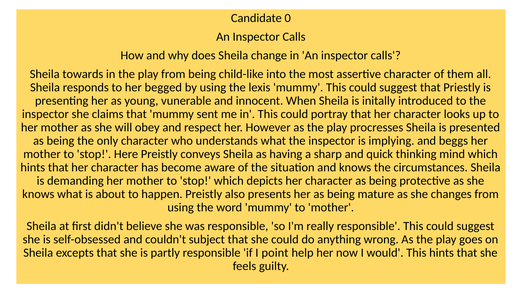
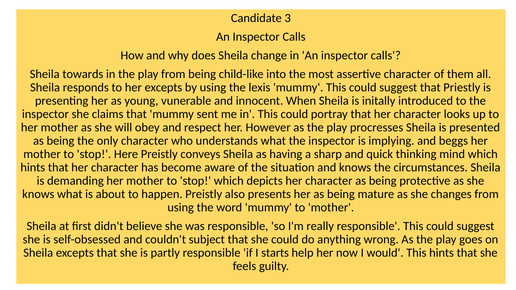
0: 0 -> 3
her begged: begged -> excepts
point: point -> starts
